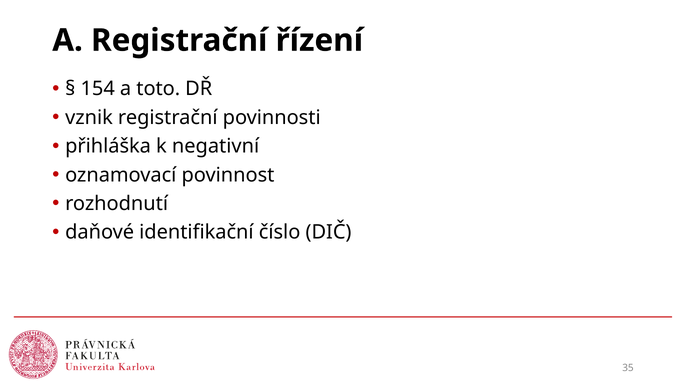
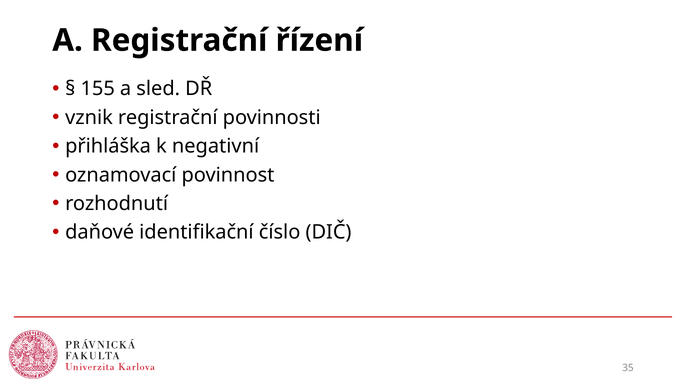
154: 154 -> 155
toto: toto -> sled
